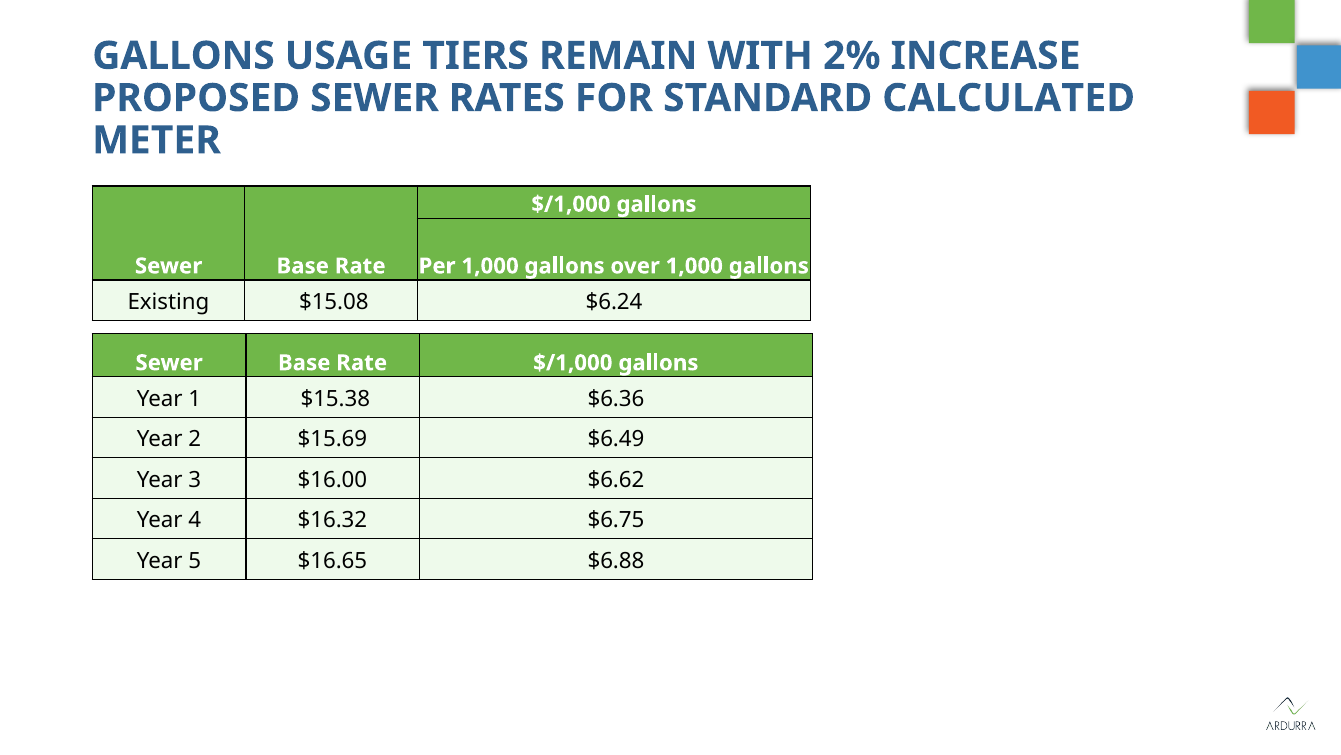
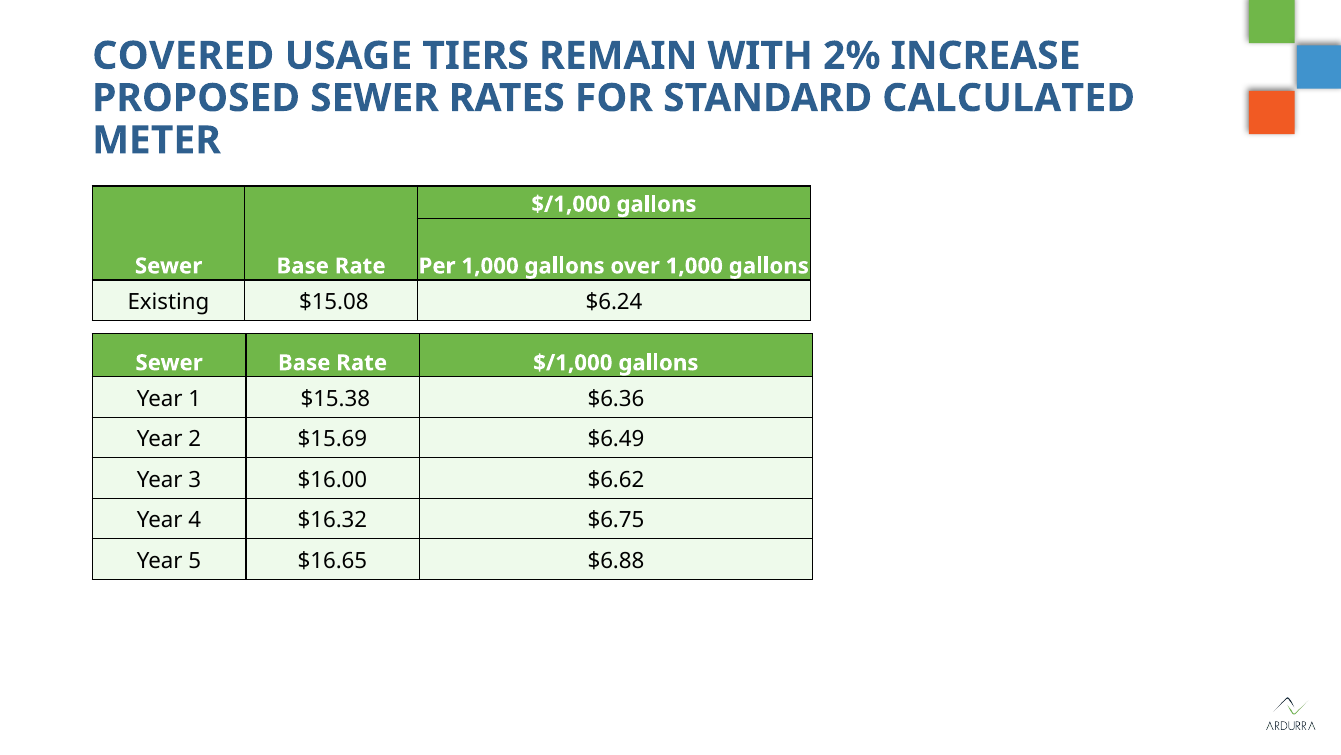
GALLONS at (183, 56): GALLONS -> COVERED
